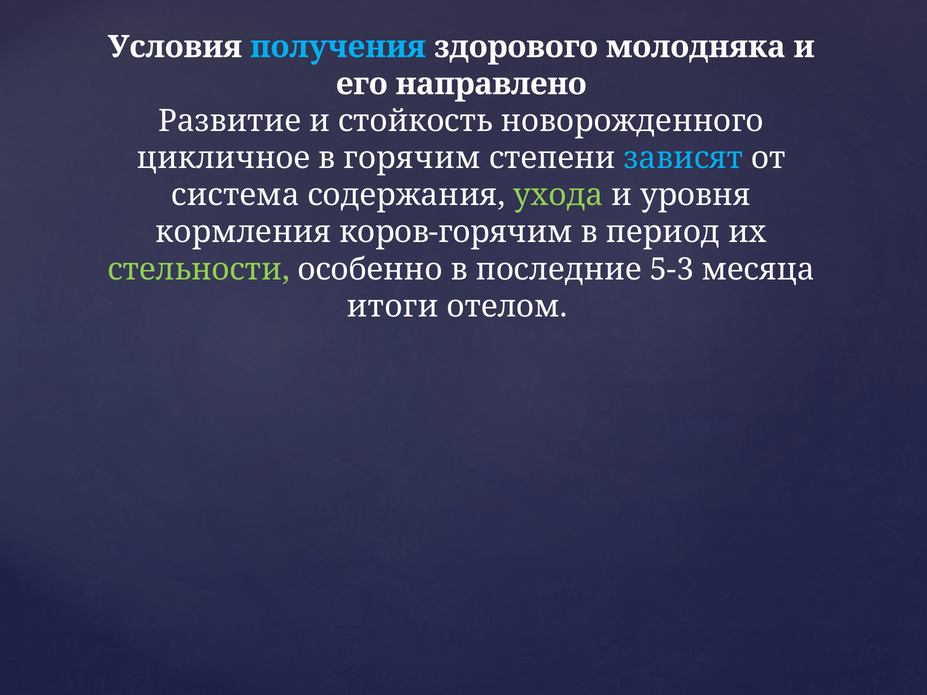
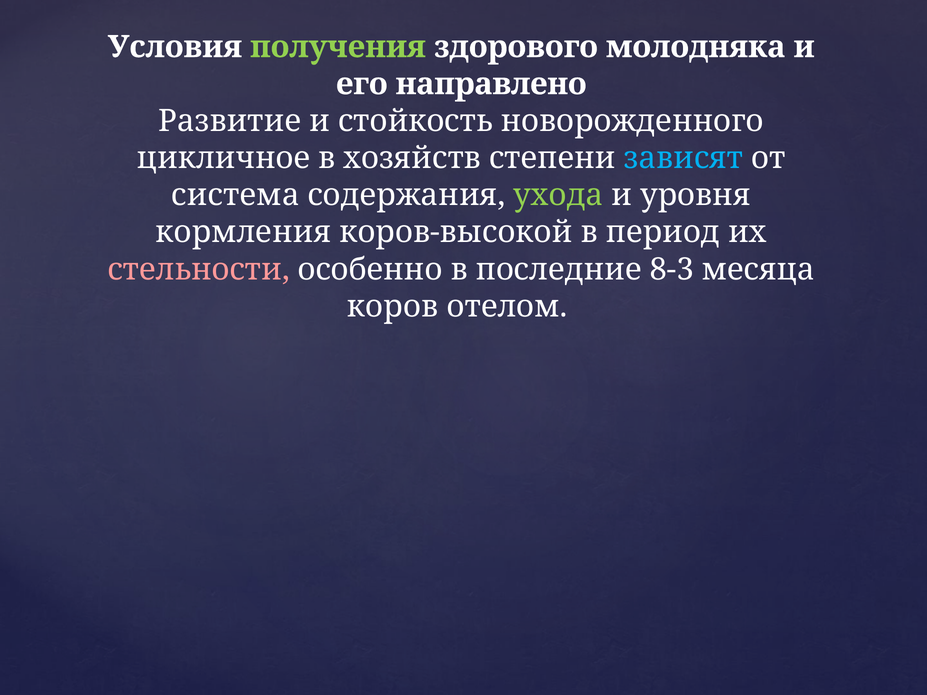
получения colour: light blue -> light green
горячим: горячим -> хозяйств
коров-горячим: коров-горячим -> коров-высокой
стельности colour: light green -> pink
5-3: 5-3 -> 8-3
итоги: итоги -> коров
